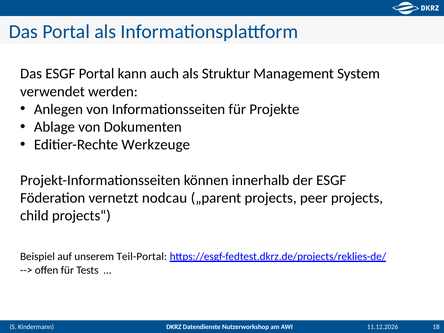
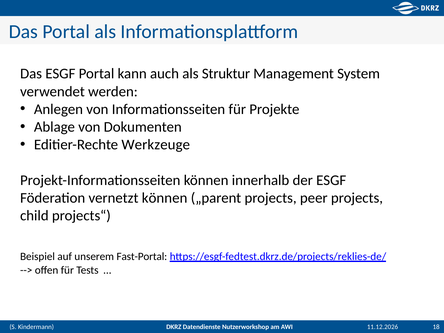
vernetzt nodcau: nodcau -> können
Teil-Portal: Teil-Portal -> Fast-Portal
